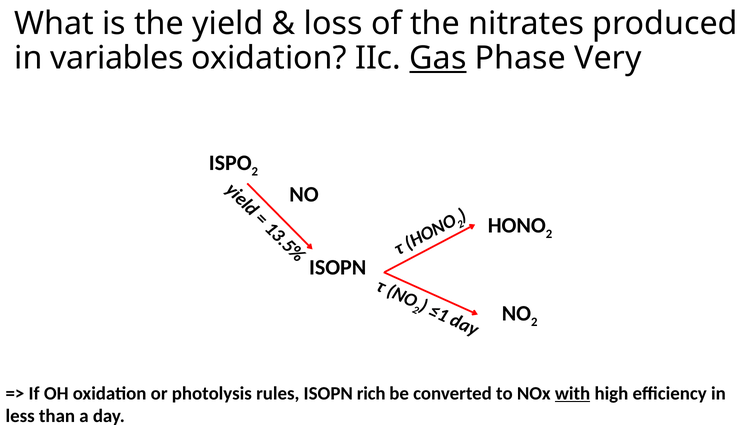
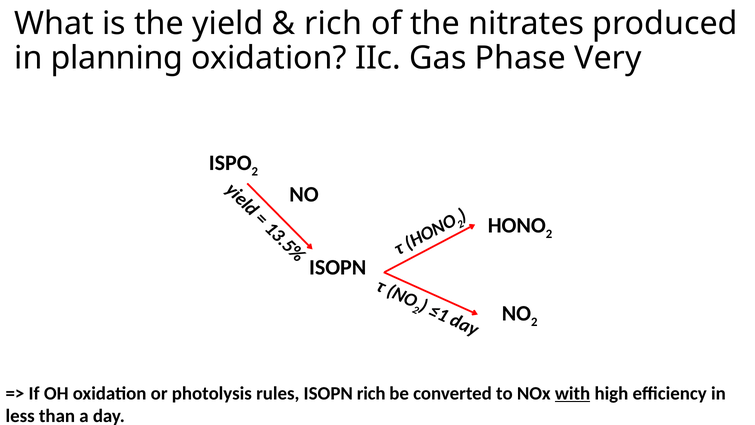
loss at (333, 23): loss -> rich
variables: variables -> planning
Gas underline: present -> none
